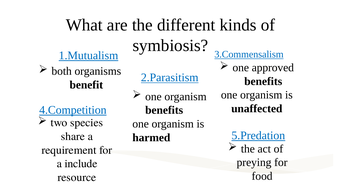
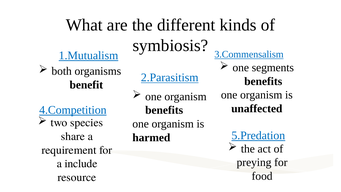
approved: approved -> segments
